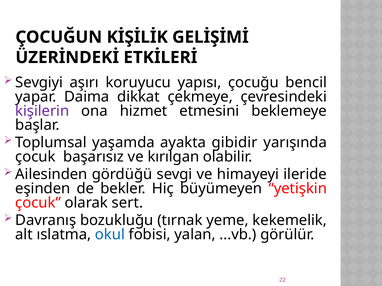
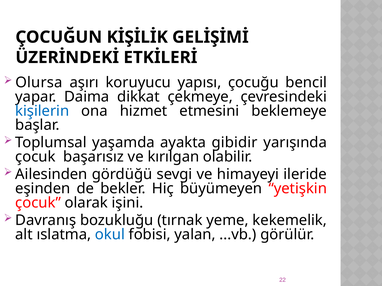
Sevgiyi: Sevgiyi -> Olursa
kişilerin colour: purple -> blue
sert: sert -> işini
